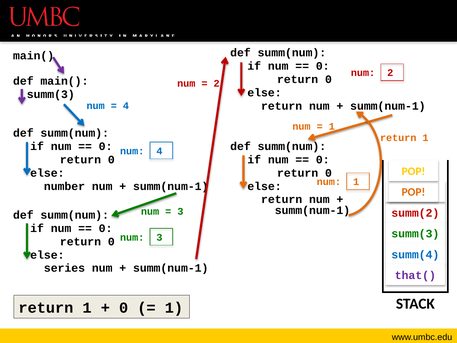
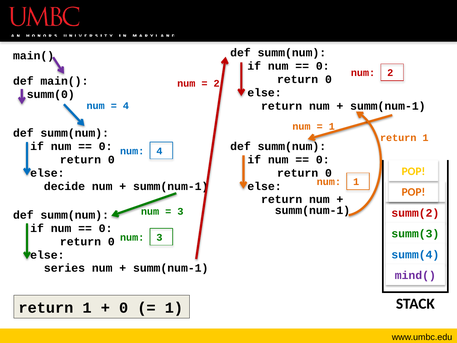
summ(3 at (51, 94): summ(3 -> summ(0
number: number -> decide
that(: that( -> mind(
